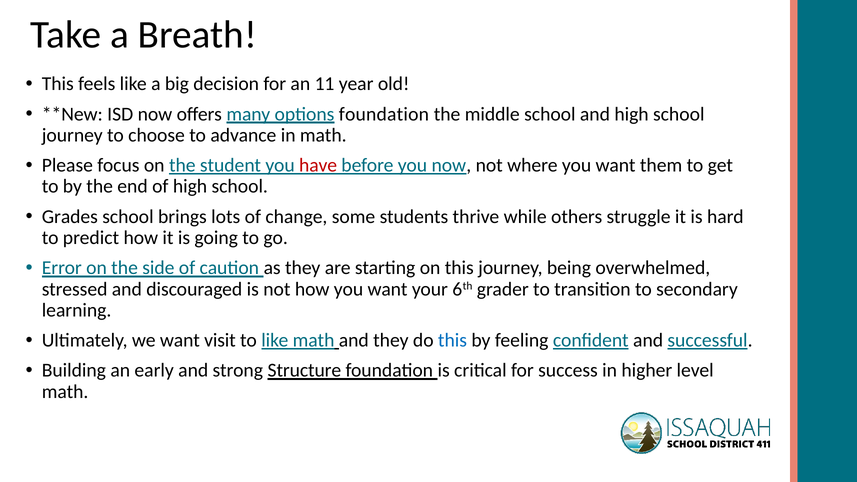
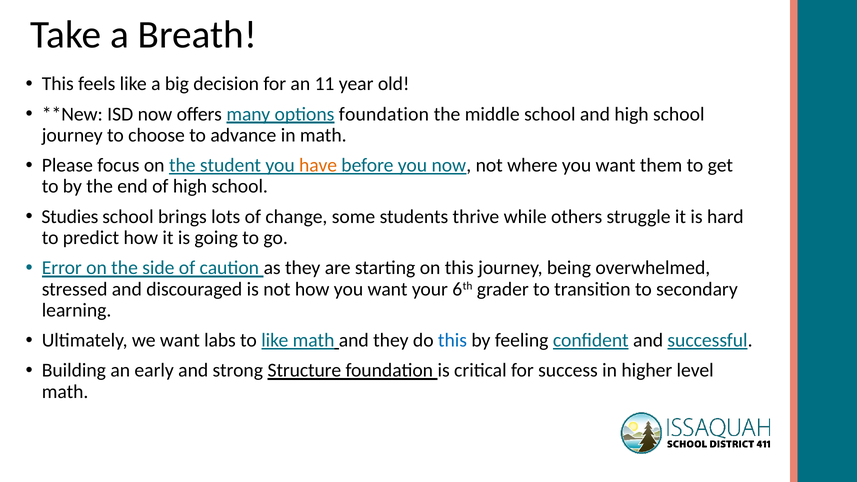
have colour: red -> orange
Grades: Grades -> Studies
visit: visit -> labs
